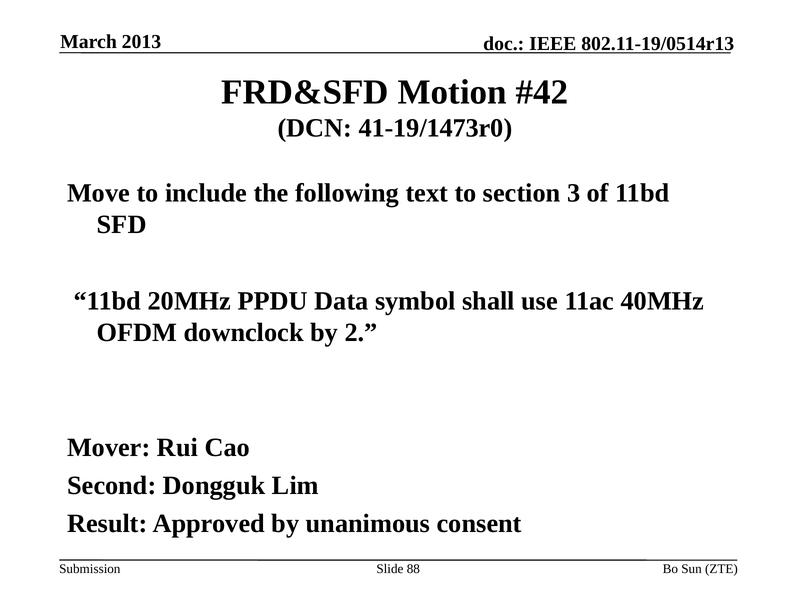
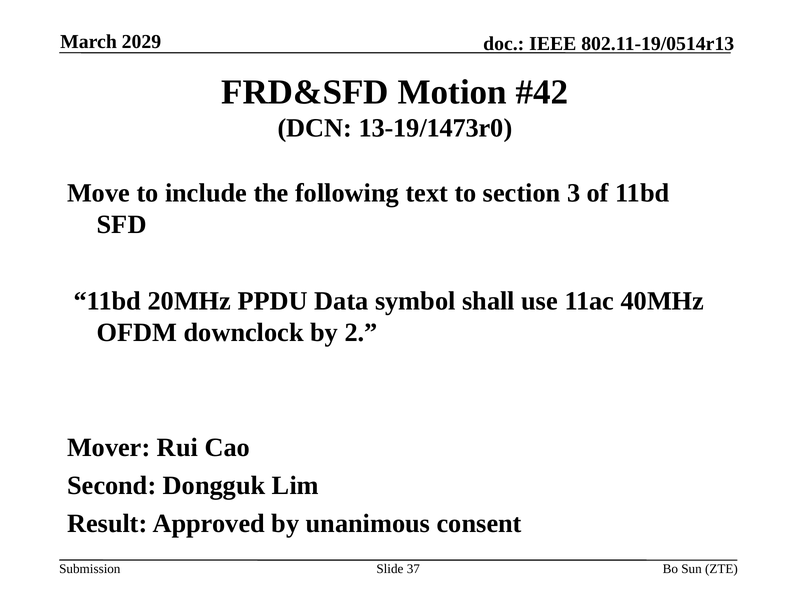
2013: 2013 -> 2029
41-19/1473r0: 41-19/1473r0 -> 13-19/1473r0
88: 88 -> 37
